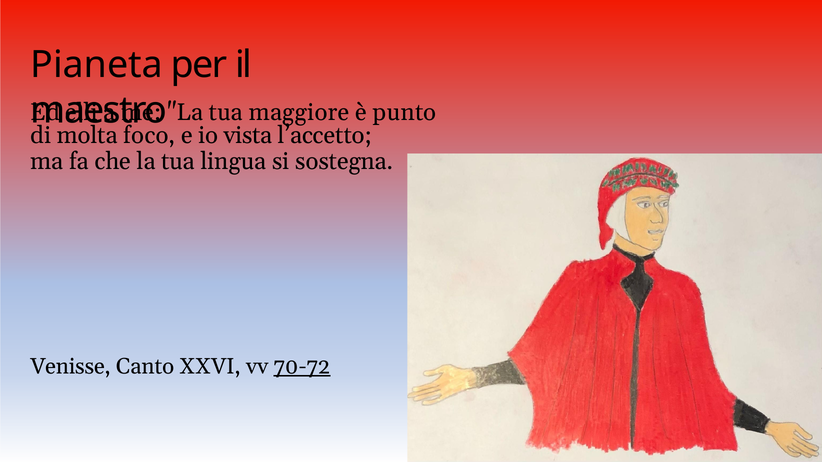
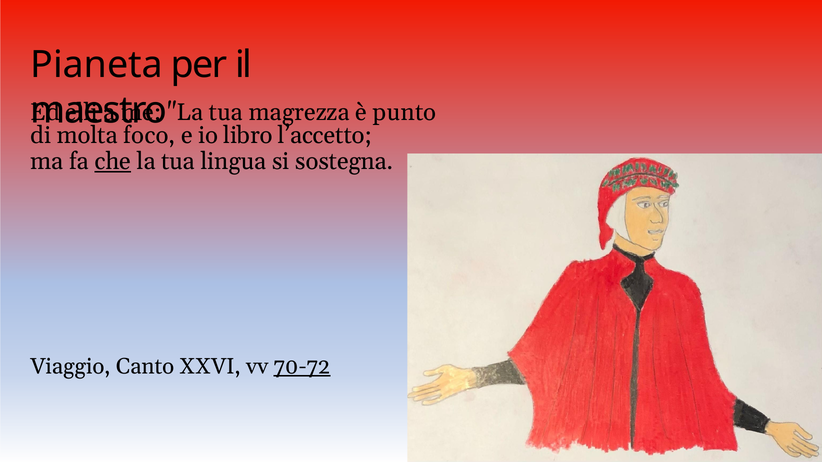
maggiore: maggiore -> magrezza
vista: vista -> libro
che underline: none -> present
Venisse: Venisse -> Viaggio
